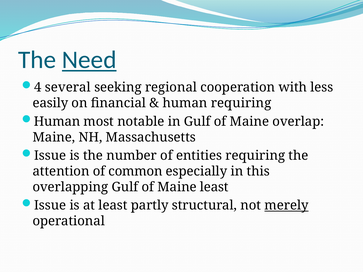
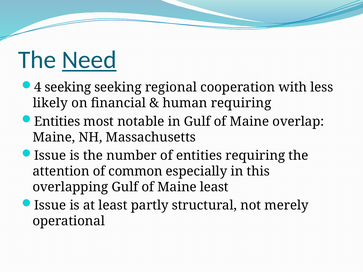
4 several: several -> seeking
easily: easily -> likely
Human at (57, 122): Human -> Entities
merely underline: present -> none
